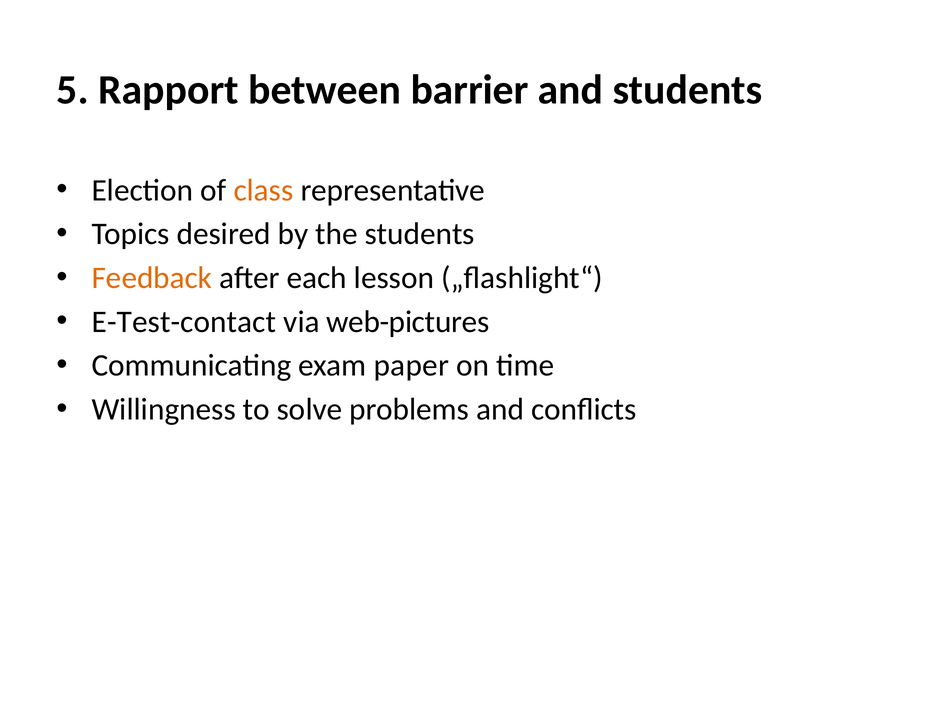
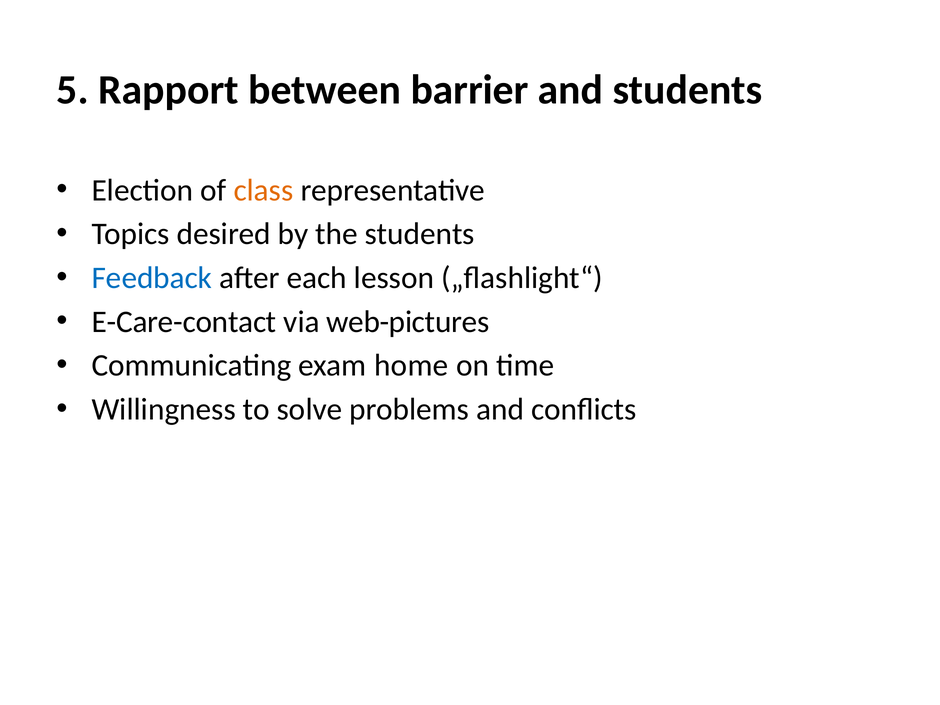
Feedback colour: orange -> blue
E-Test-contact: E-Test-contact -> E-Care-contact
paper: paper -> home
